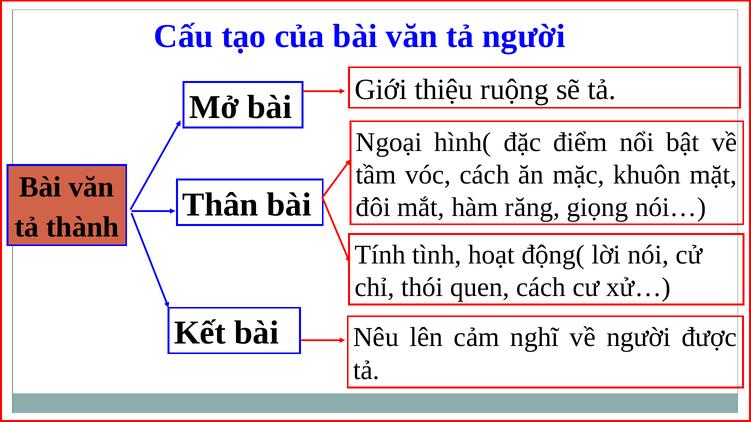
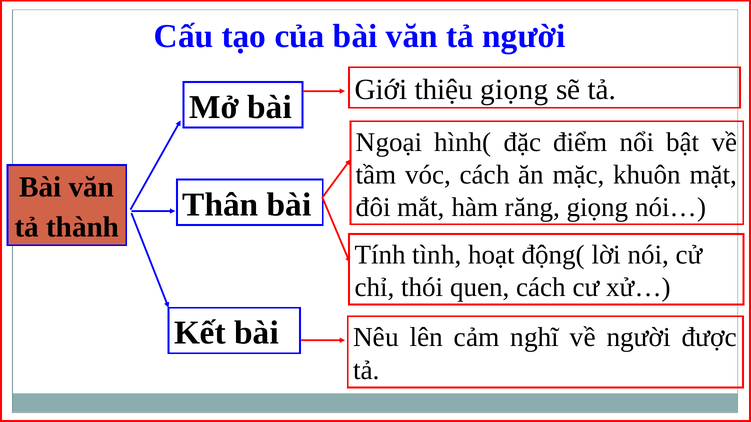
thiệu ruộng: ruộng -> giọng
